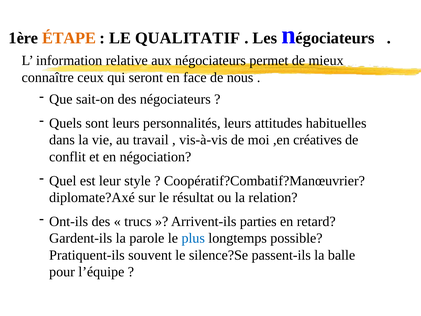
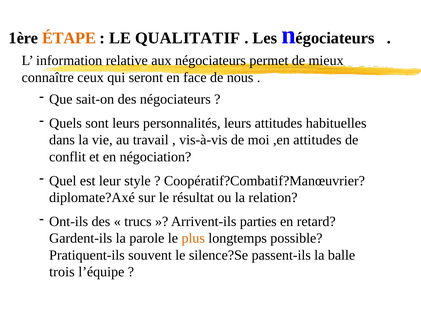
,en créatives: créatives -> attitudes
plus colour: blue -> orange
pour: pour -> trois
